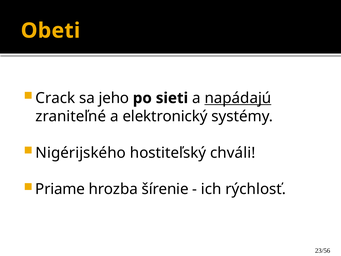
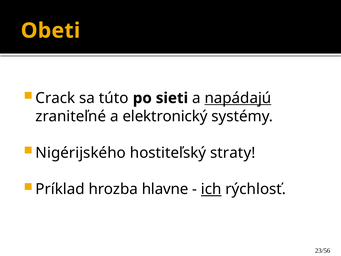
jeho: jeho -> túto
chváli: chváli -> straty
Priame: Priame -> Príklad
šírenie: šírenie -> hlavne
ich underline: none -> present
